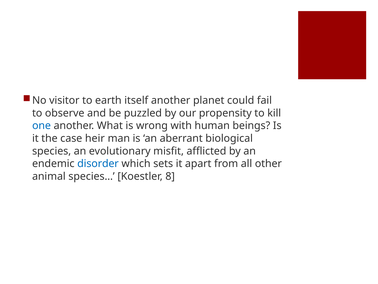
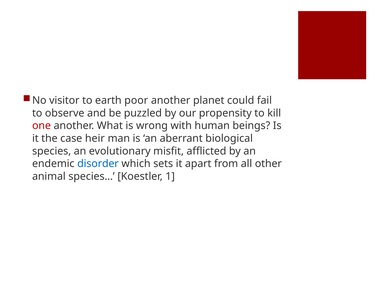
itself: itself -> poor
one colour: blue -> red
8: 8 -> 1
